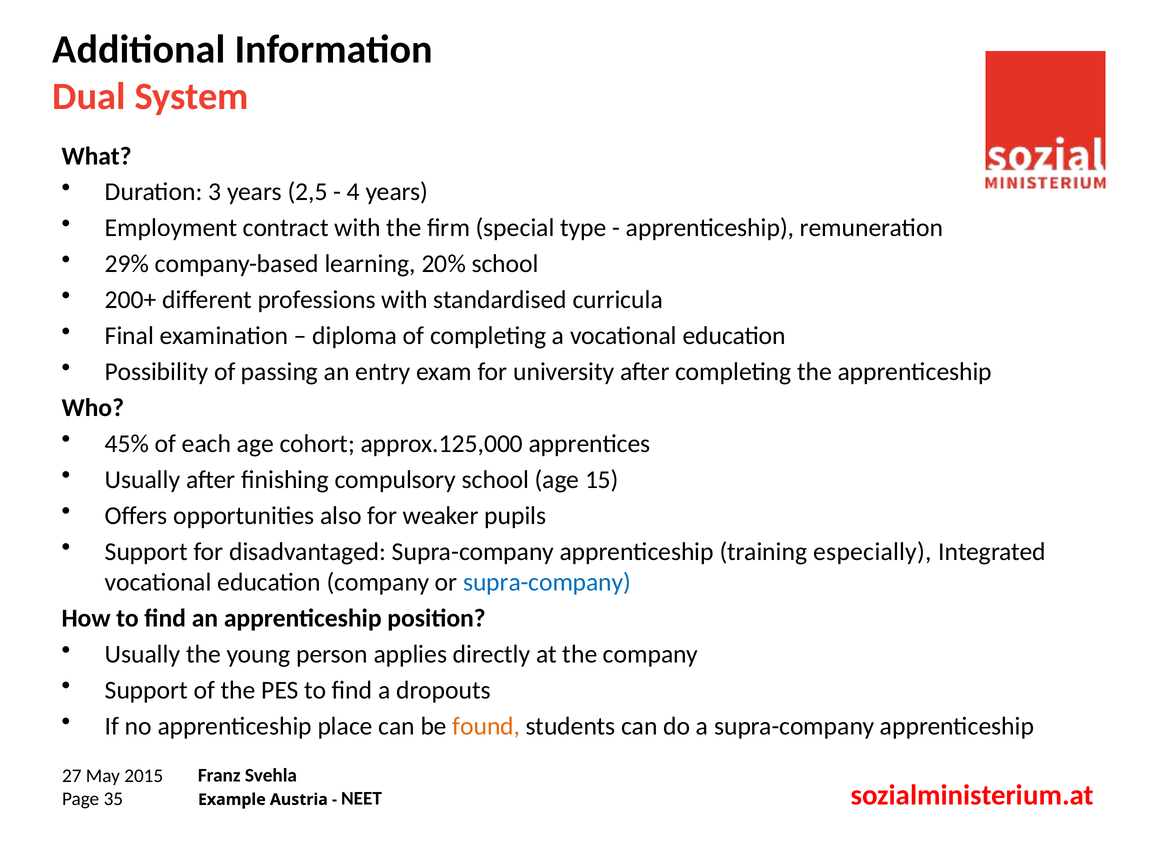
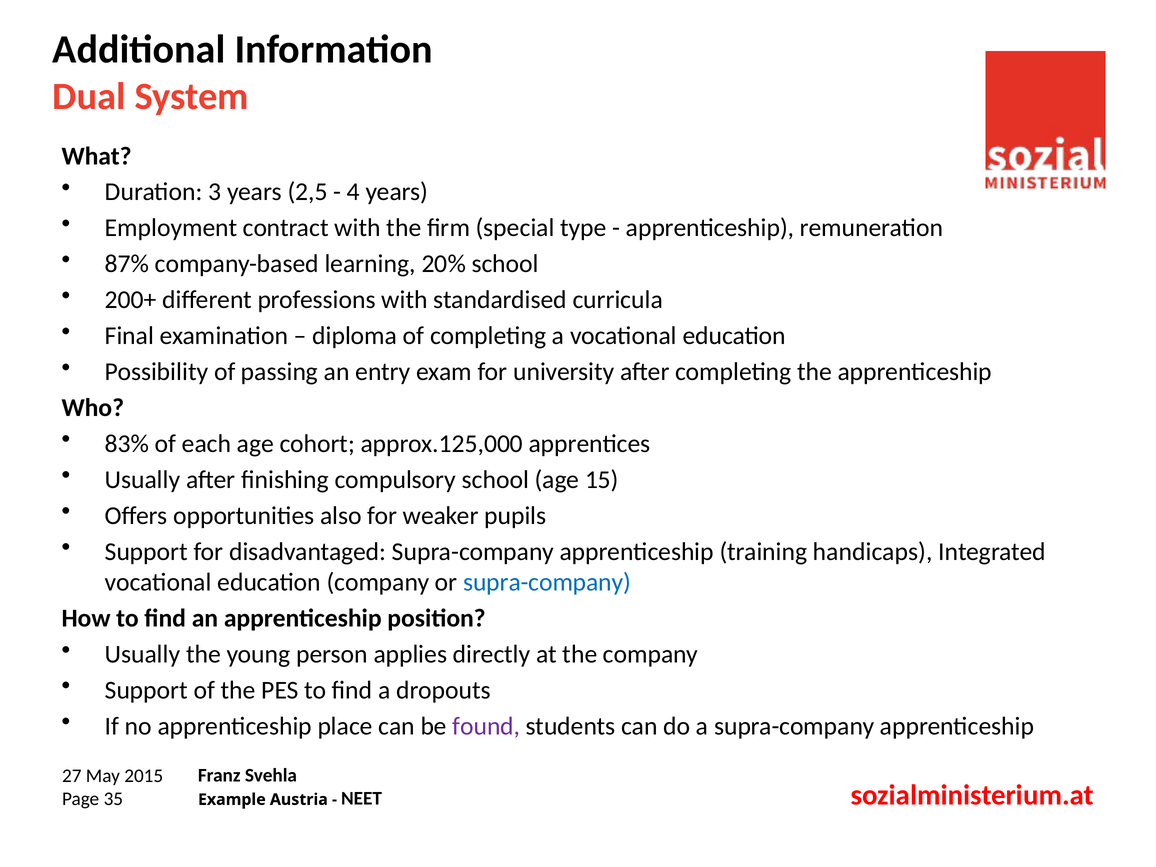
29%: 29% -> 87%
45%: 45% -> 83%
especially: especially -> handicaps
found colour: orange -> purple
